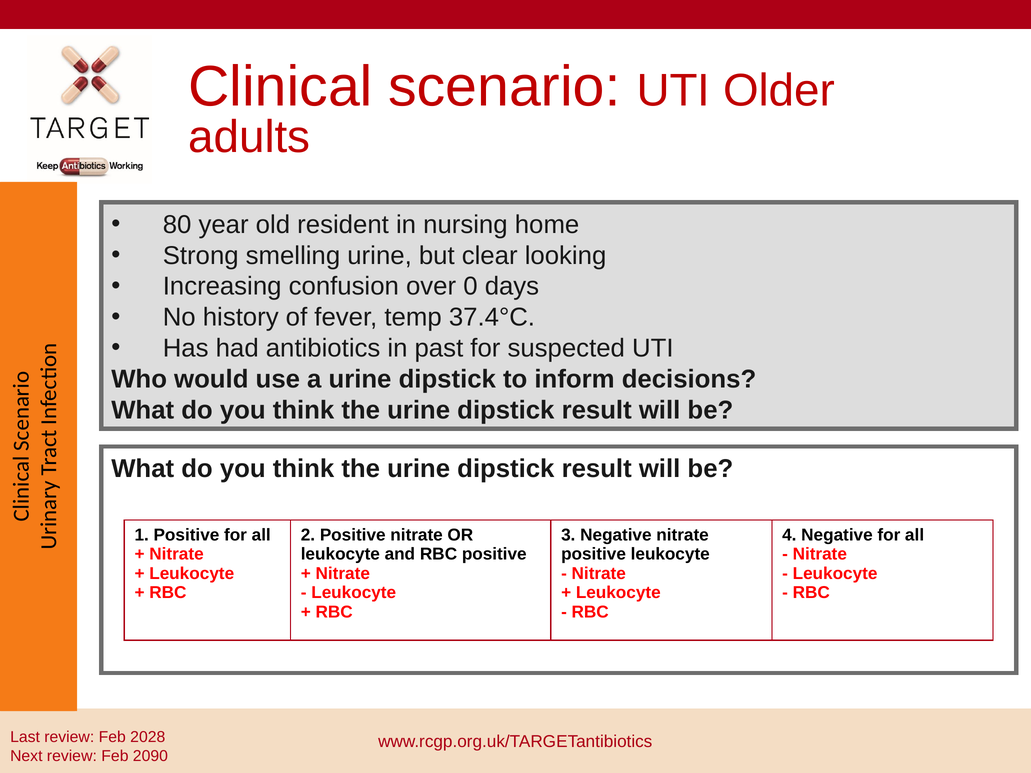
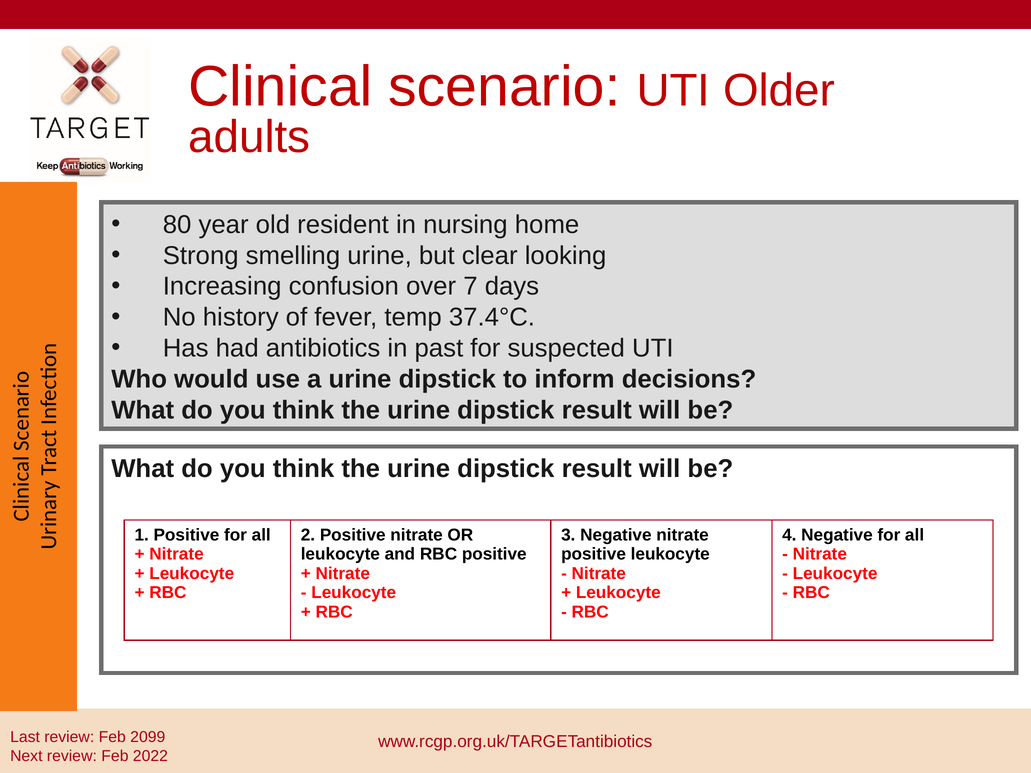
0: 0 -> 7
2028: 2028 -> 2099
Feb 2090: 2090 -> 2022
